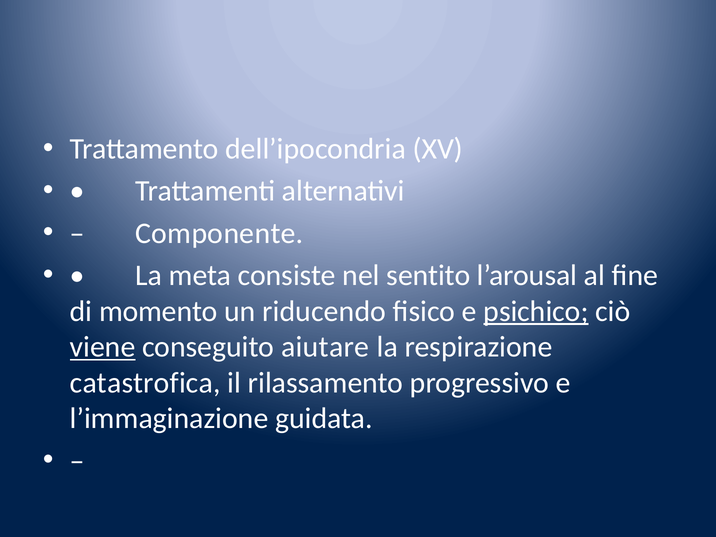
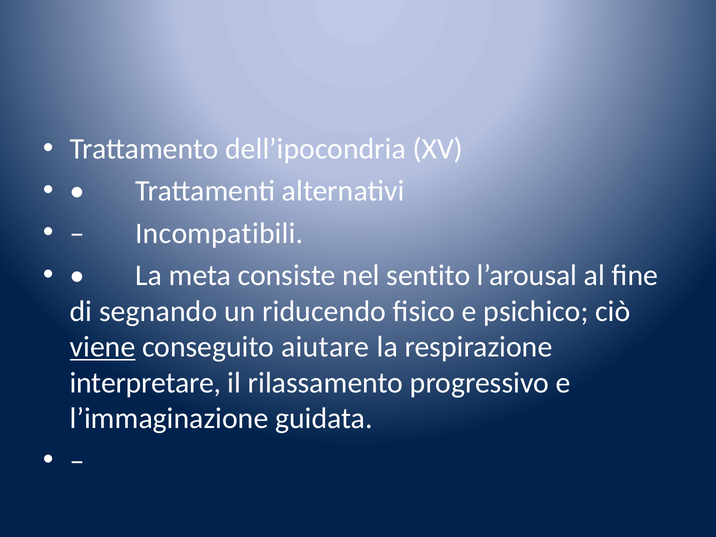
Componente: Componente -> Incompatibili
momento: momento -> segnando
psichico underline: present -> none
catastrofica: catastrofica -> interpretare
